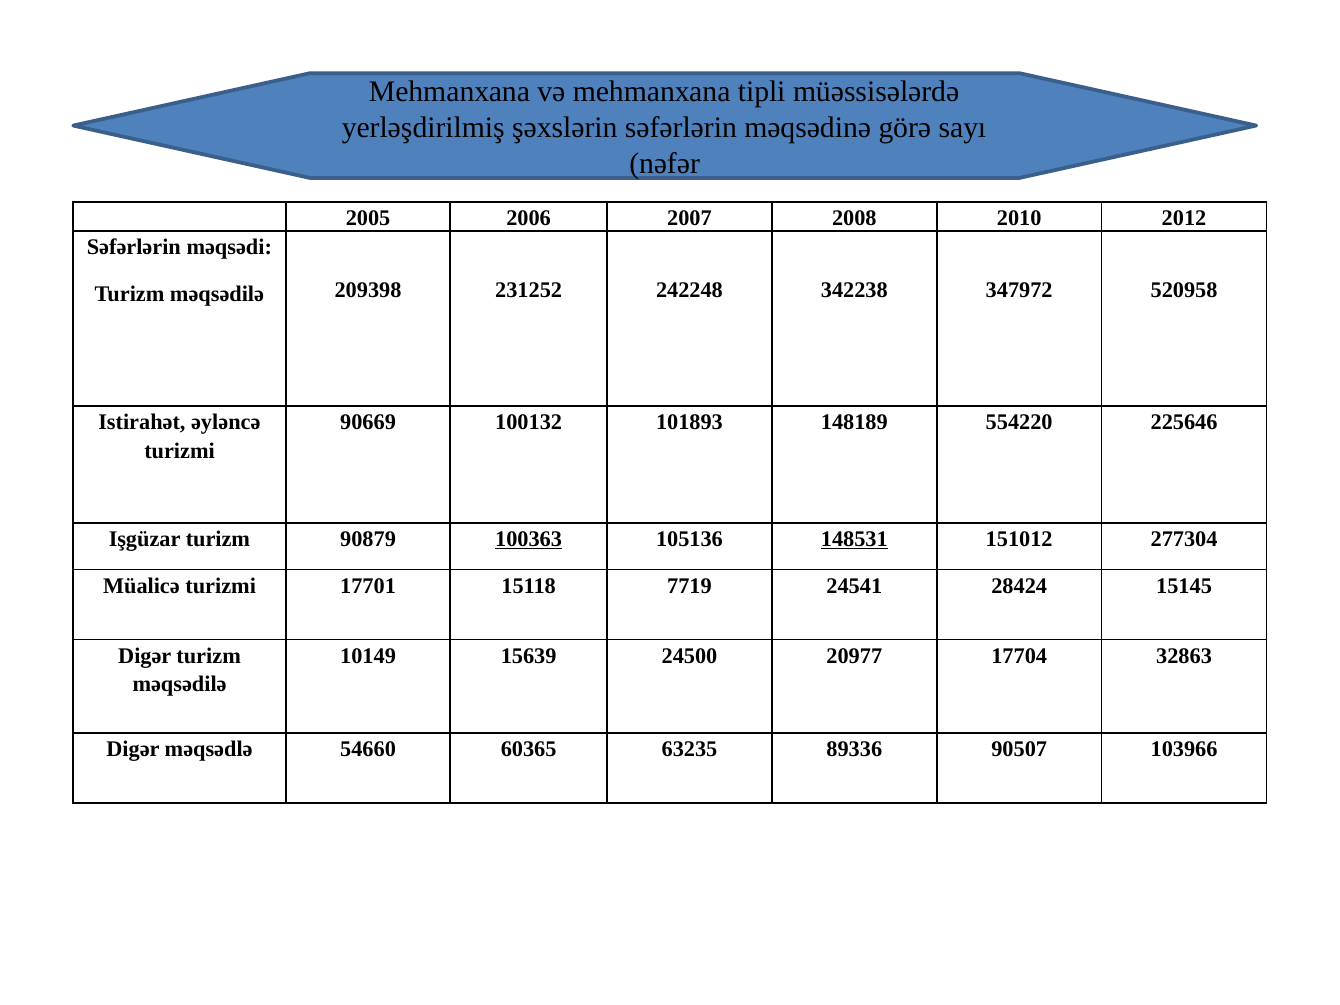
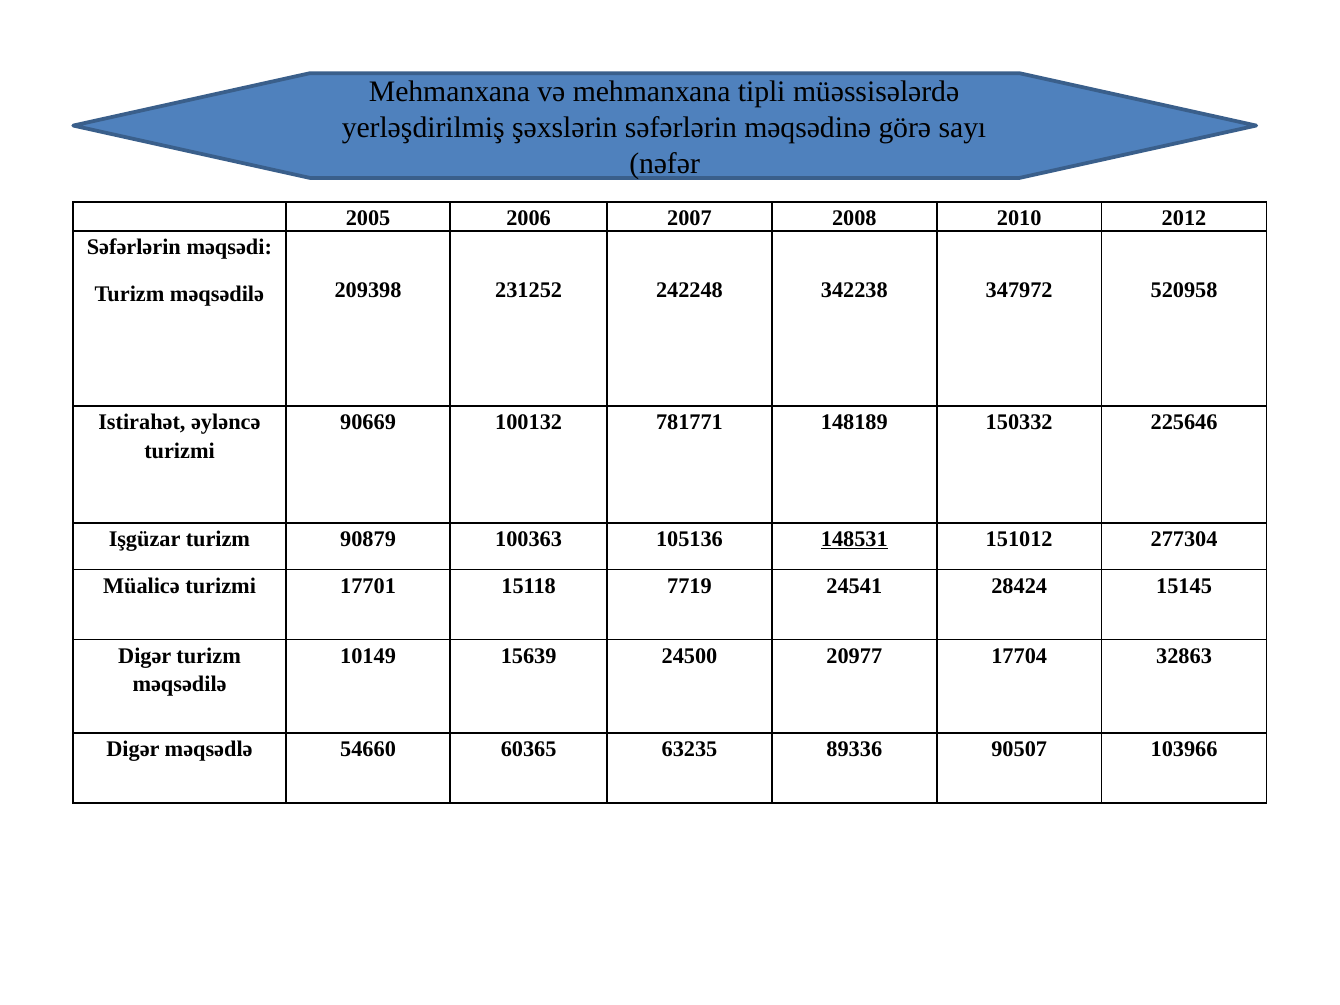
101893: 101893 -> 781771
554220: 554220 -> 150332
100363 underline: present -> none
